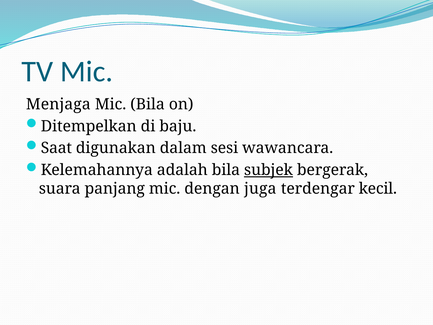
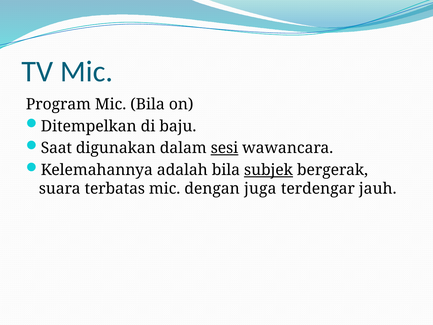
Menjaga: Menjaga -> Program
sesi underline: none -> present
panjang: panjang -> terbatas
kecil: kecil -> jauh
